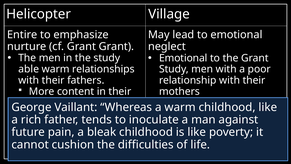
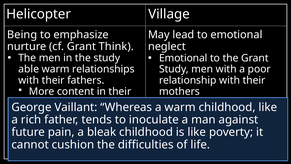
Entire: Entire -> Being
Grant Grant: Grant -> Think
